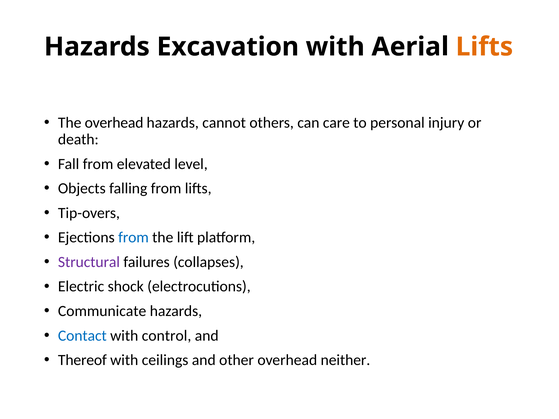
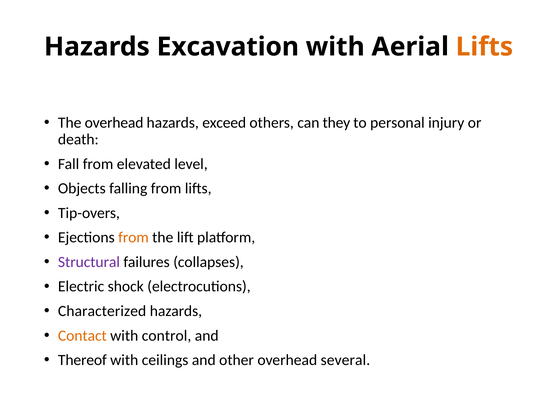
cannot: cannot -> exceed
care: care -> they
from at (133, 238) colour: blue -> orange
Communicate: Communicate -> Characterized
Contact colour: blue -> orange
neither: neither -> several
